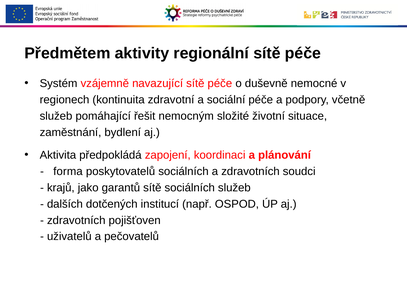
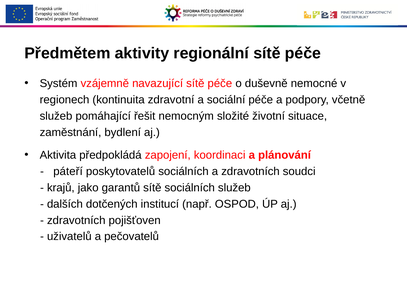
forma: forma -> páteří
